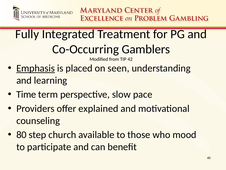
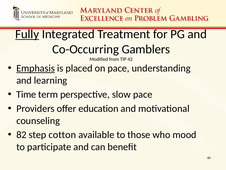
Fully underline: none -> present
on seen: seen -> pace
explained: explained -> education
80: 80 -> 82
church: church -> cotton
